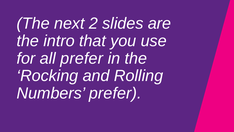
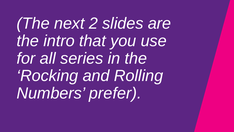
all prefer: prefer -> series
